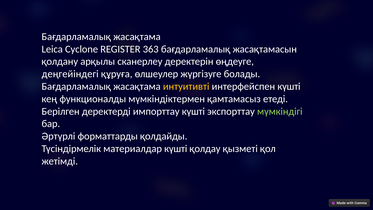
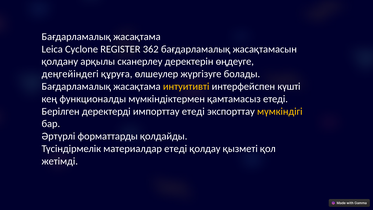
363: 363 -> 362
импорттау күшті: күшті -> етеді
мүмкіндігі colour: light green -> yellow
материалдар күшті: күшті -> етеді
